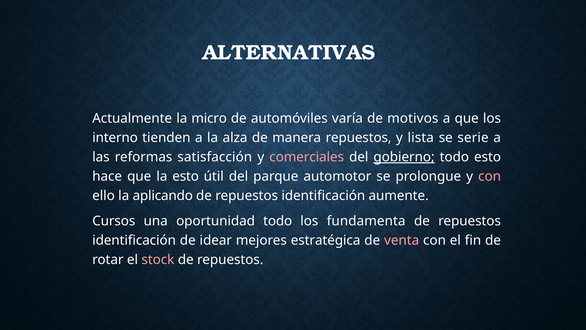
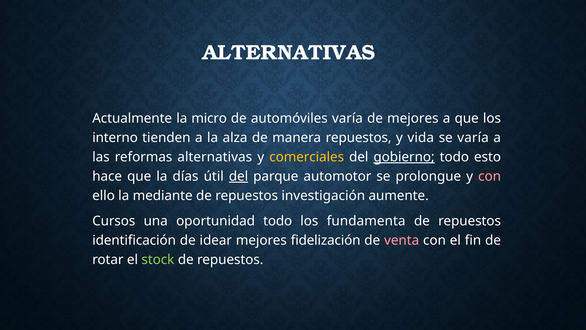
de motivos: motivos -> mejores
lista: lista -> vida
se serie: serie -> varía
reformas satisfacción: satisfacción -> alternativas
comerciales colour: pink -> yellow
la esto: esto -> días
del at (239, 176) underline: none -> present
aplicando: aplicando -> mediante
identificación at (323, 195): identificación -> investigación
estratégica: estratégica -> fidelización
stock colour: pink -> light green
